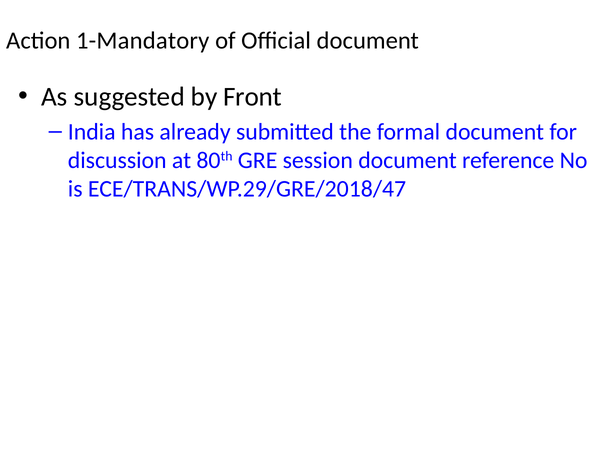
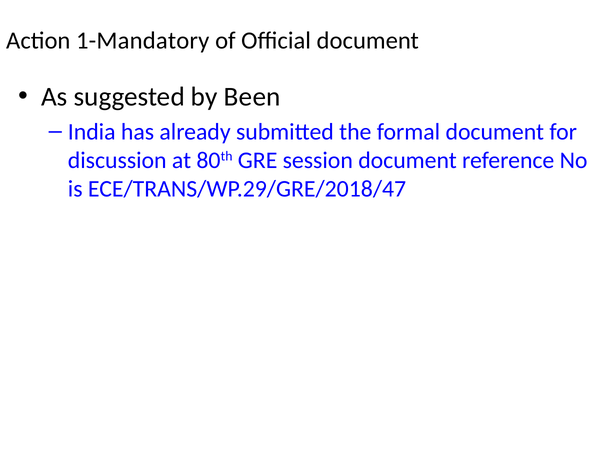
Front: Front -> Been
